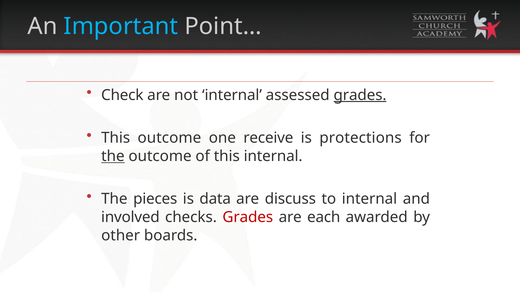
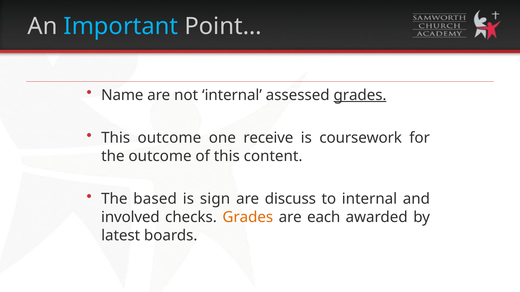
Check: Check -> Name
protections: protections -> coursework
the at (113, 156) underline: present -> none
this internal: internal -> content
pieces: pieces -> based
data: data -> sign
Grades at (248, 218) colour: red -> orange
other: other -> latest
